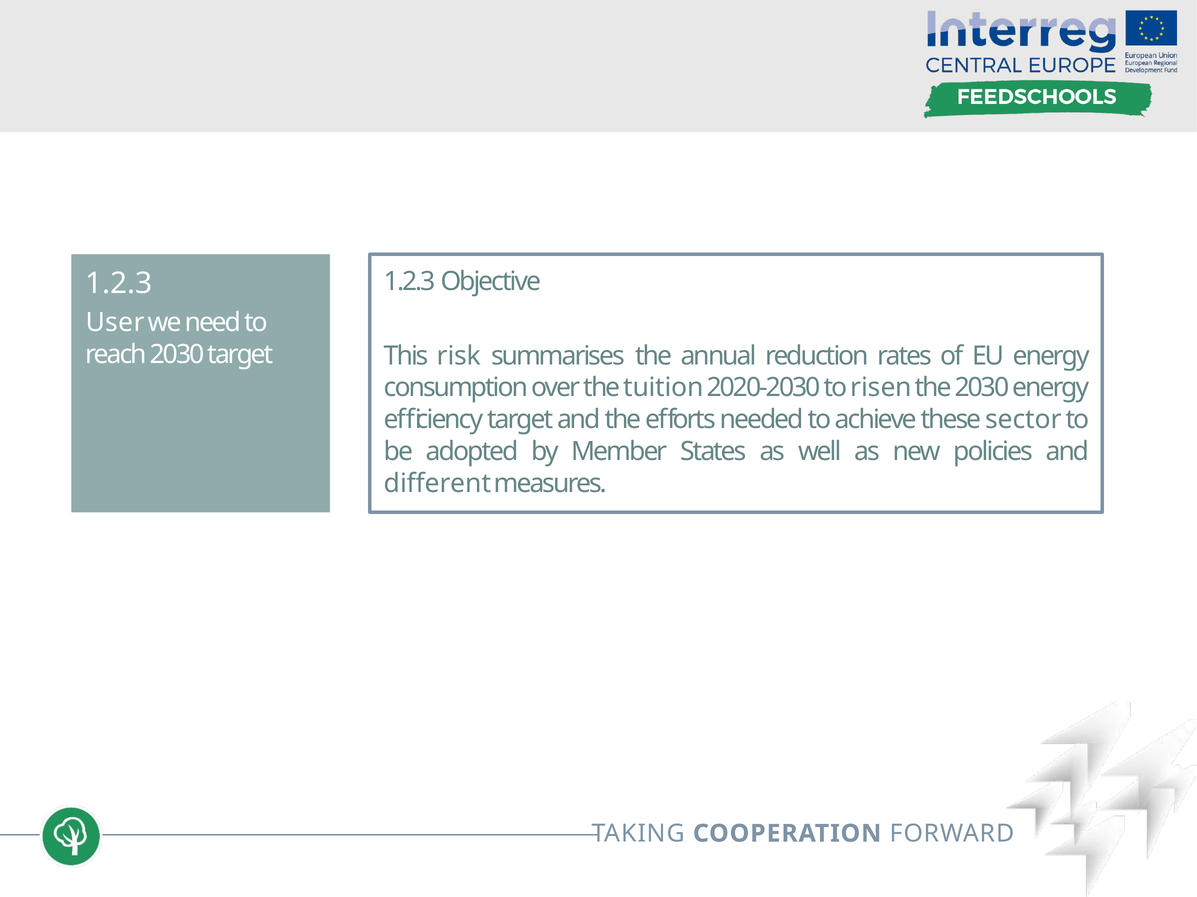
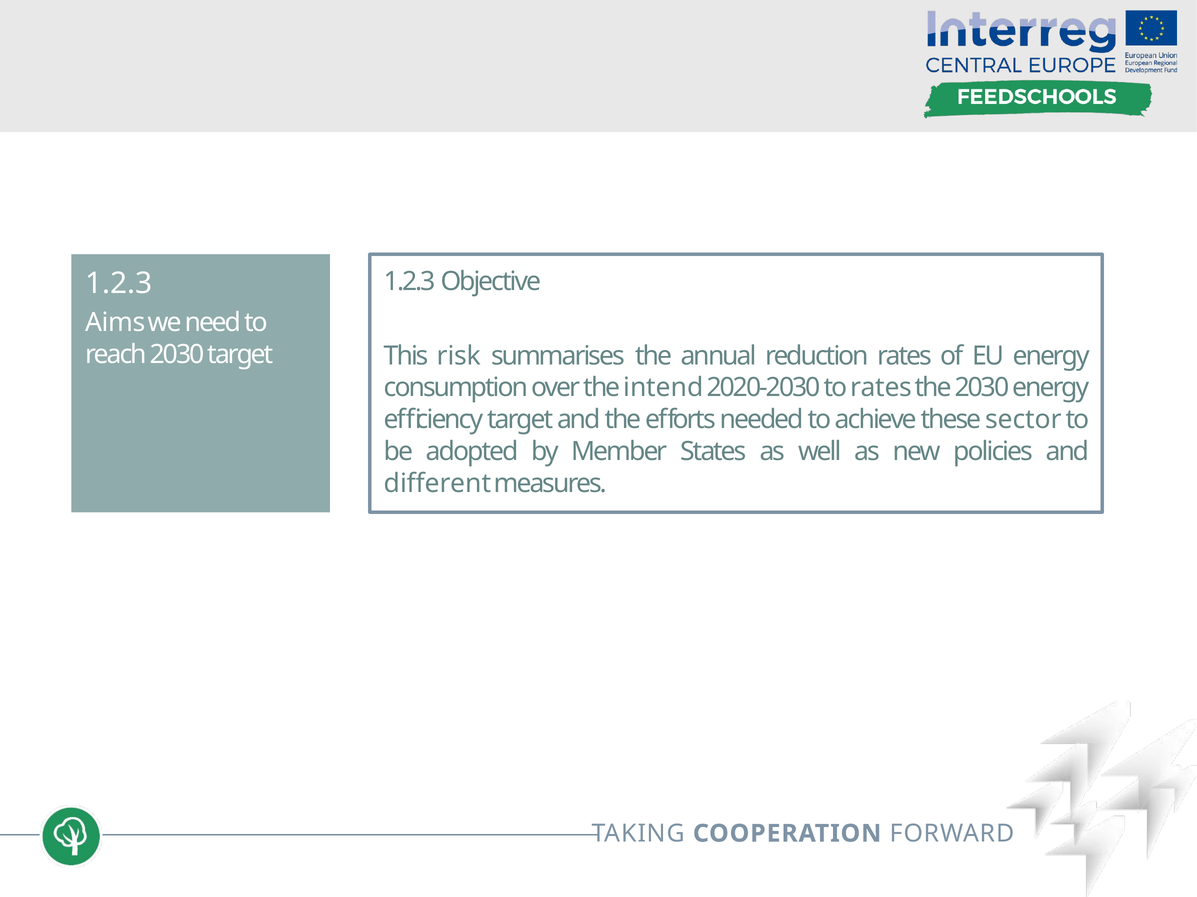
User: User -> Aims
tuition: tuition -> intend
to risen: risen -> rates
